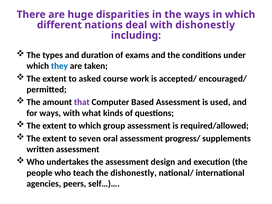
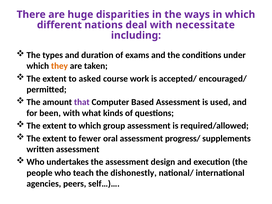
with dishonestly: dishonestly -> necessitate
they colour: blue -> orange
for ways: ways -> been
seven: seven -> fewer
